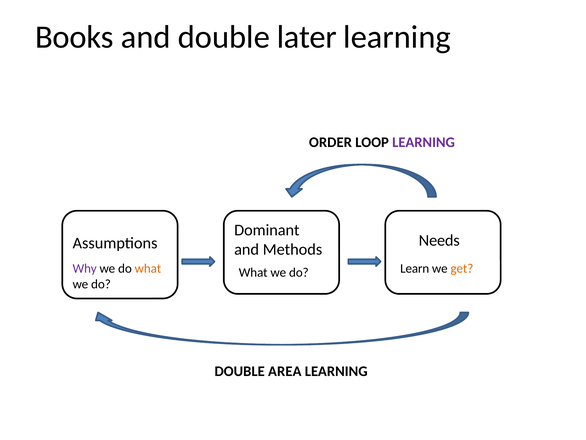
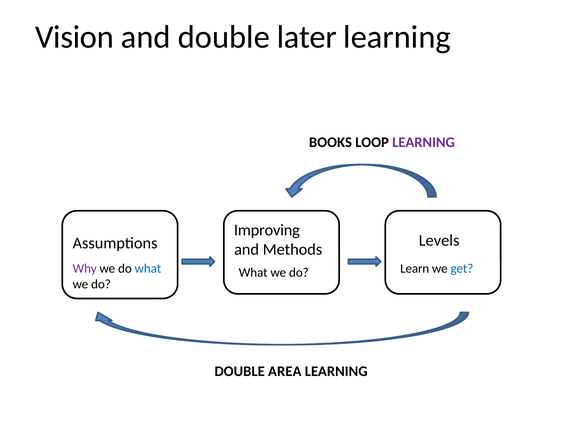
Books: Books -> Vision
ORDER: ORDER -> BOOKS
Dominant: Dominant -> Improving
Needs: Needs -> Levels
what at (148, 268) colour: orange -> blue
get colour: orange -> blue
